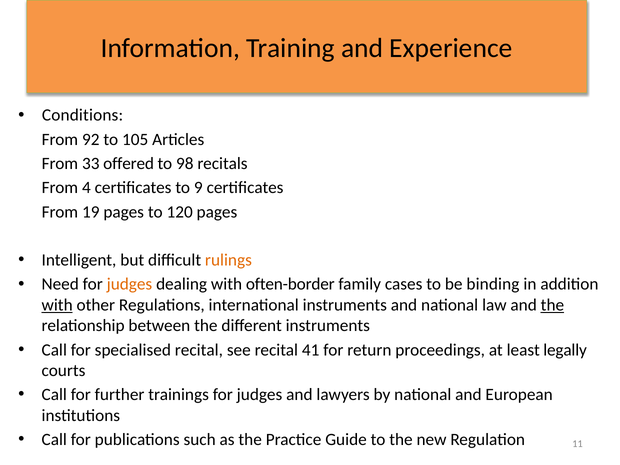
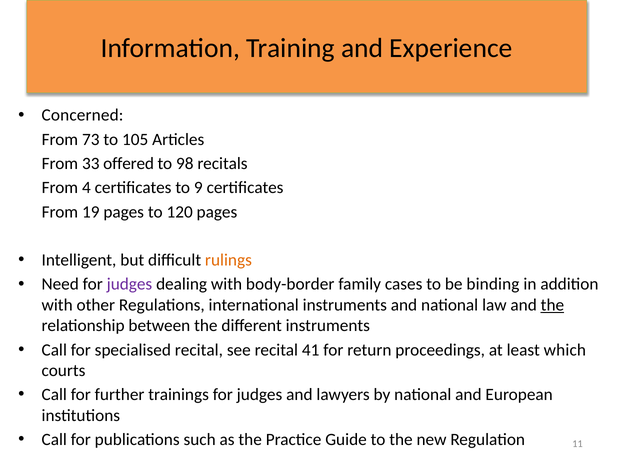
Conditions: Conditions -> Concerned
92: 92 -> 73
judges at (129, 284) colour: orange -> purple
often-border: often-border -> body-border
with at (57, 305) underline: present -> none
legally: legally -> which
